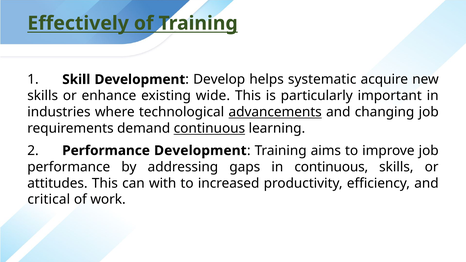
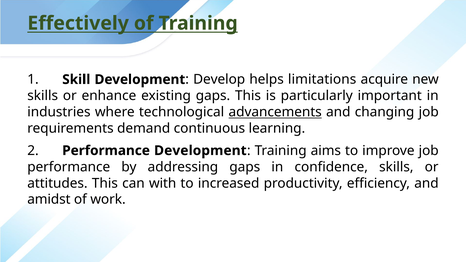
systematic: systematic -> limitations
existing wide: wide -> gaps
continuous at (209, 129) underline: present -> none
in continuous: continuous -> confidence
critical: critical -> amidst
